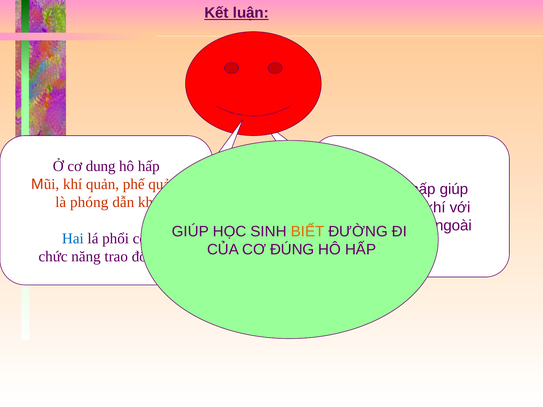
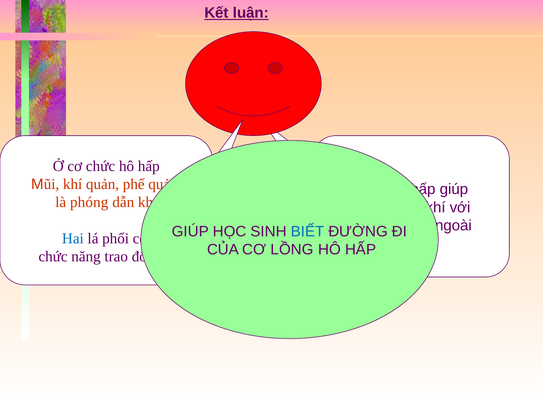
cơ dung: dung -> chức
BIẾT colour: orange -> blue
ĐÚNG: ĐÚNG -> LỒNG
